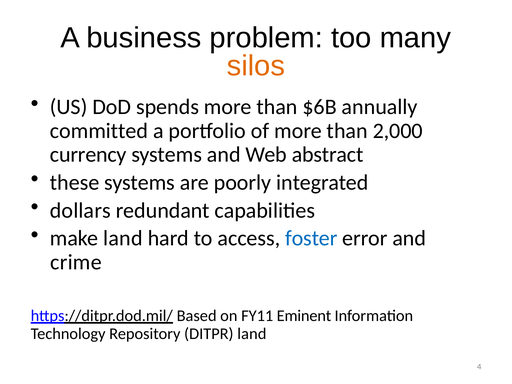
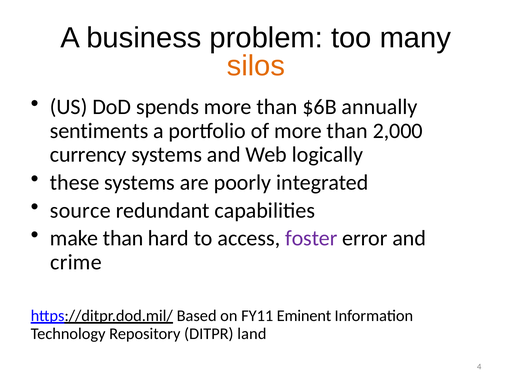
committed: committed -> sentiments
abstract: abstract -> logically
dollars: dollars -> source
make land: land -> than
foster colour: blue -> purple
